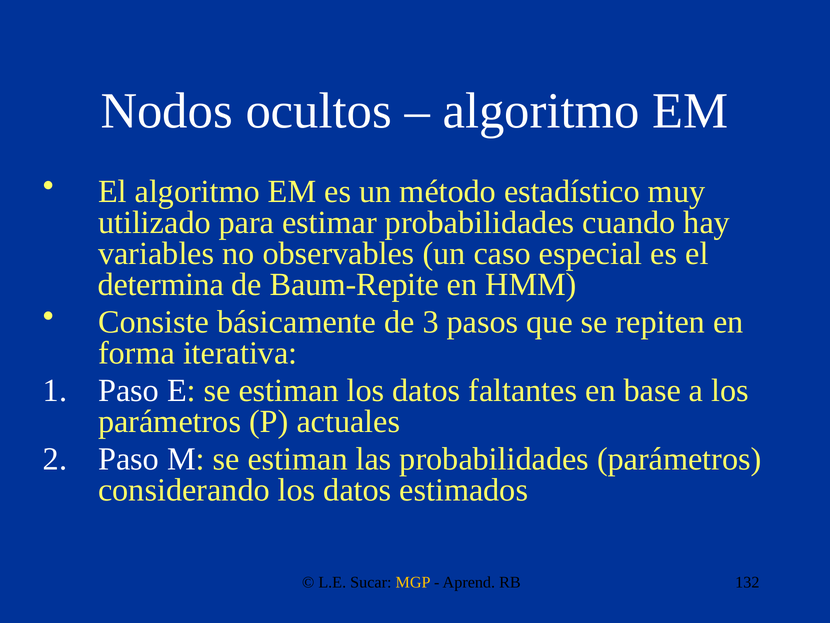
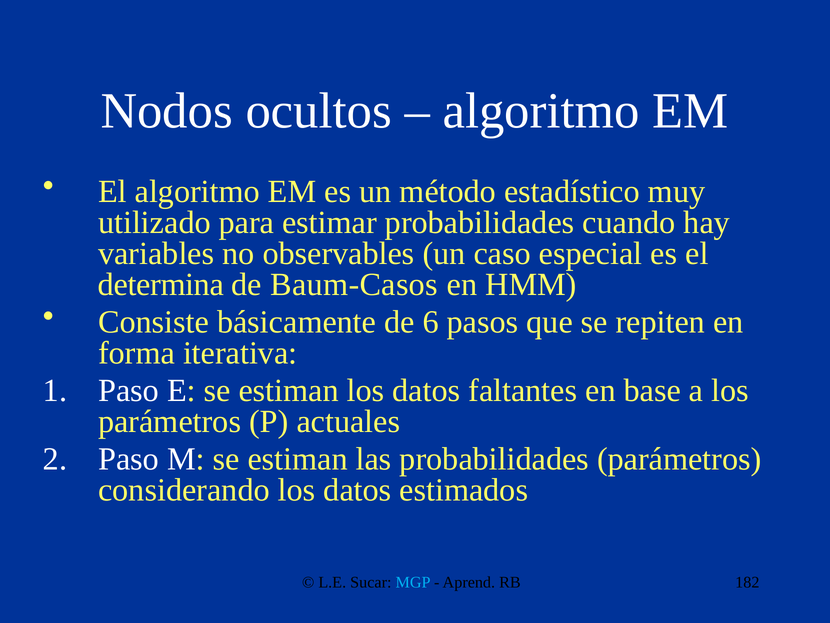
Baum-Repite: Baum-Repite -> Baum-Casos
3: 3 -> 6
MGP colour: yellow -> light blue
132: 132 -> 182
